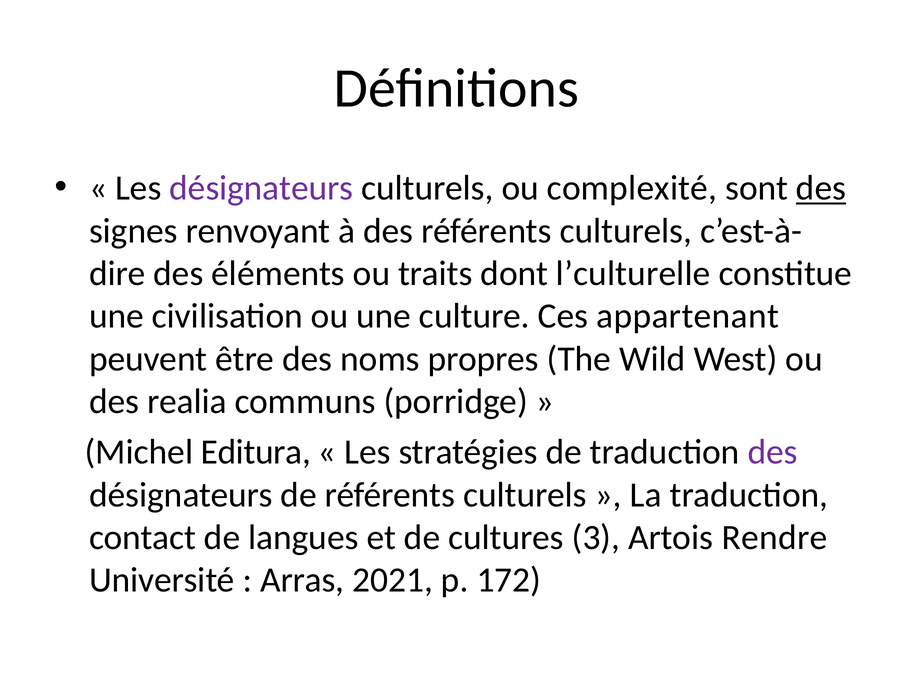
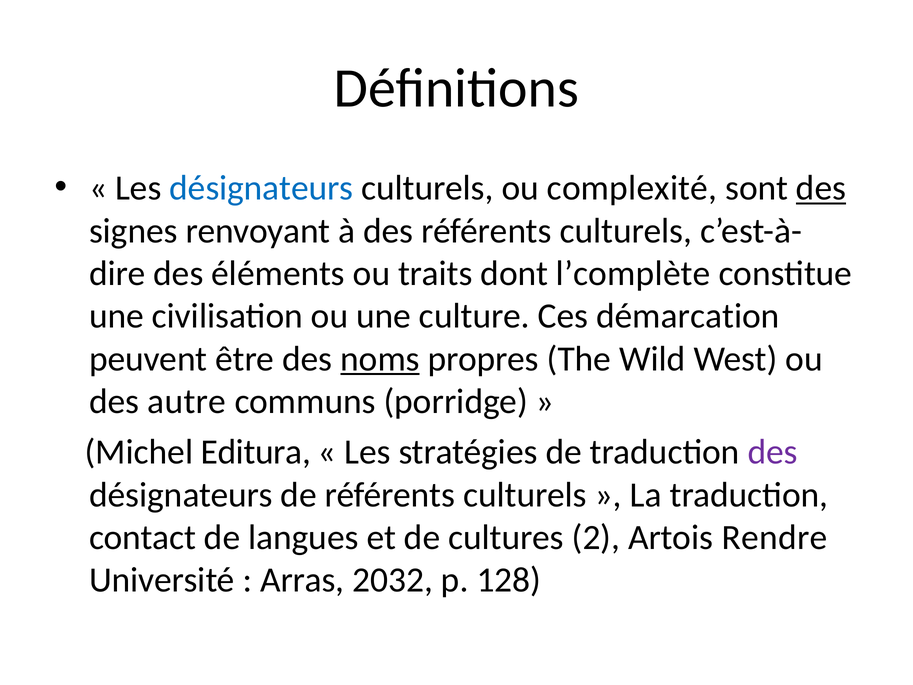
désignateurs at (261, 188) colour: purple -> blue
l’culturelle: l’culturelle -> l’complète
appartenant: appartenant -> démarcation
noms underline: none -> present
realia: realia -> autre
3: 3 -> 2
2021: 2021 -> 2032
172: 172 -> 128
